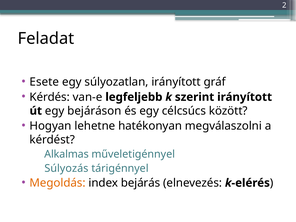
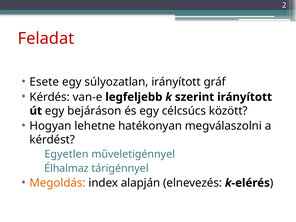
Feladat colour: black -> red
Alkalmas: Alkalmas -> Egyetlen
Súlyozás: Súlyozás -> Élhalmaz
bejárás: bejárás -> alapján
